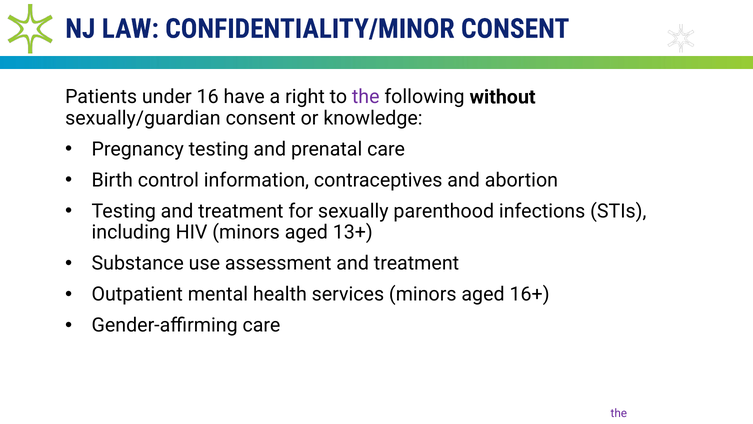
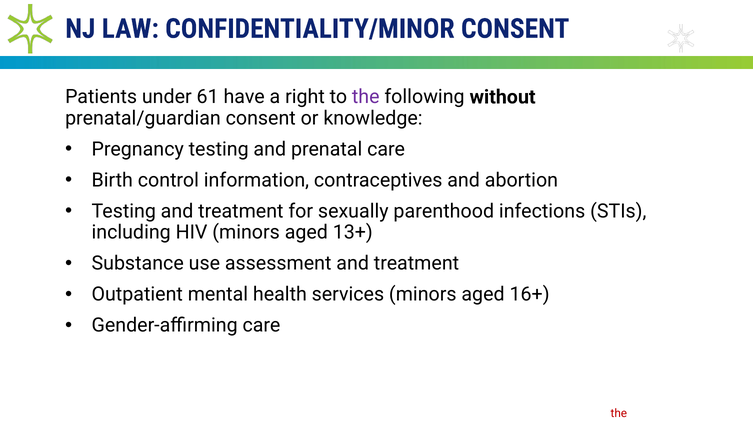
16: 16 -> 61
sexually/guardian: sexually/guardian -> prenatal/guardian
the at (619, 413) colour: purple -> red
